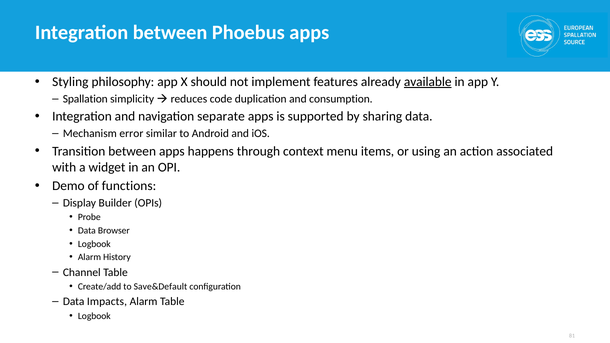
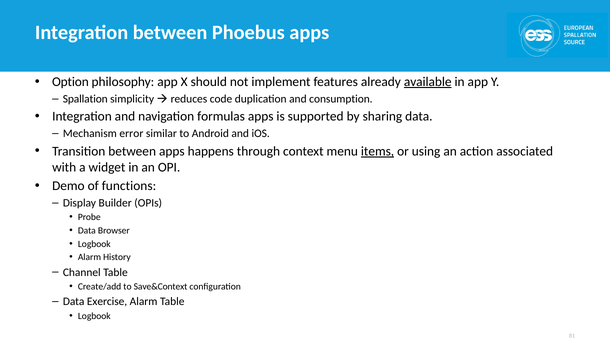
Styling: Styling -> Option
separate: separate -> formulas
items underline: none -> present
Save&Default: Save&Default -> Save&Context
Impacts: Impacts -> Exercise
